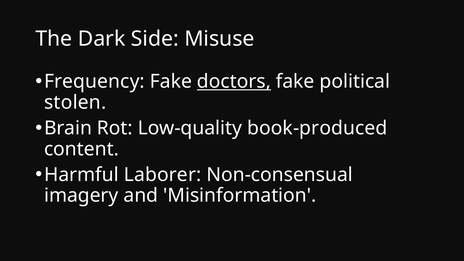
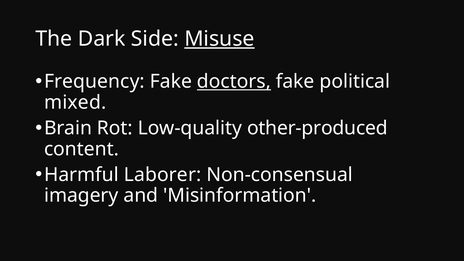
Misuse underline: none -> present
stolen: stolen -> mixed
book-produced: book-produced -> other-produced
